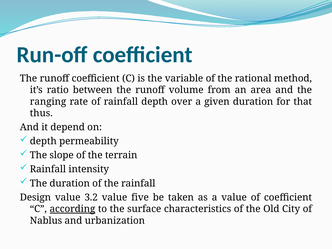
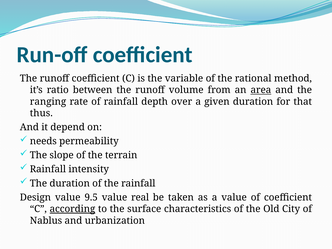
area underline: none -> present
depth at (43, 141): depth -> needs
3.2: 3.2 -> 9.5
five: five -> real
